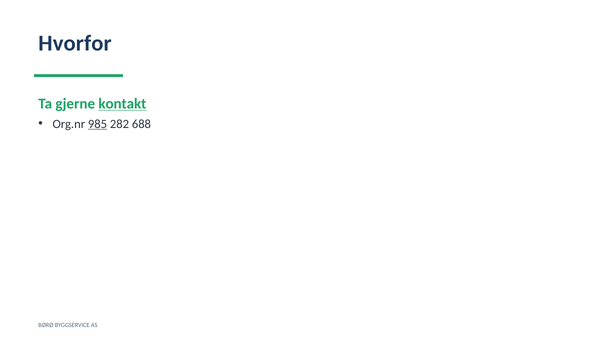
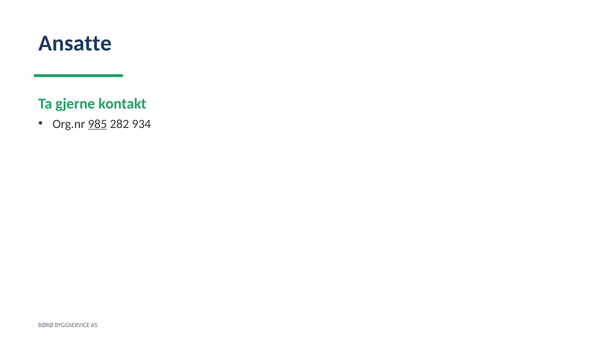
Hvorfor: Hvorfor -> Ansatte
kontakt underline: present -> none
688: 688 -> 934
